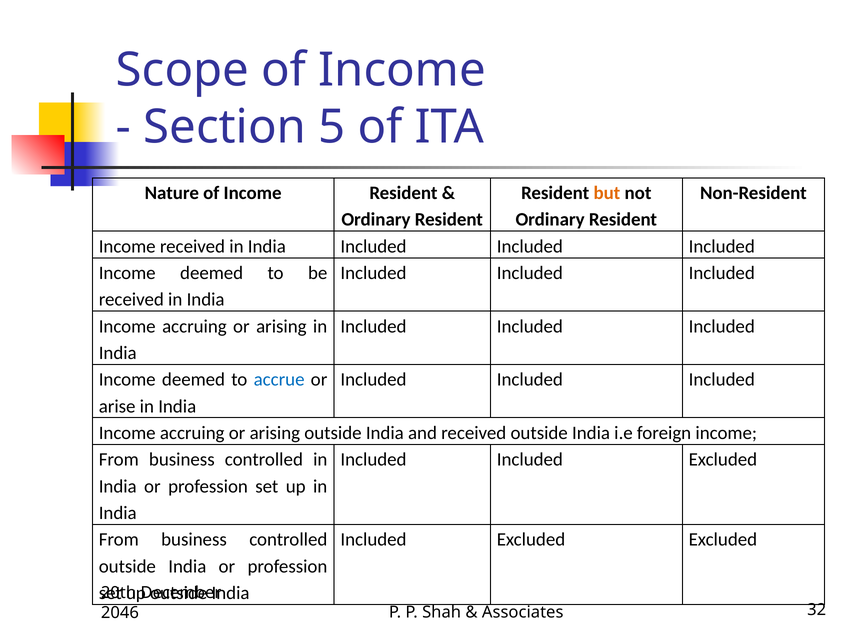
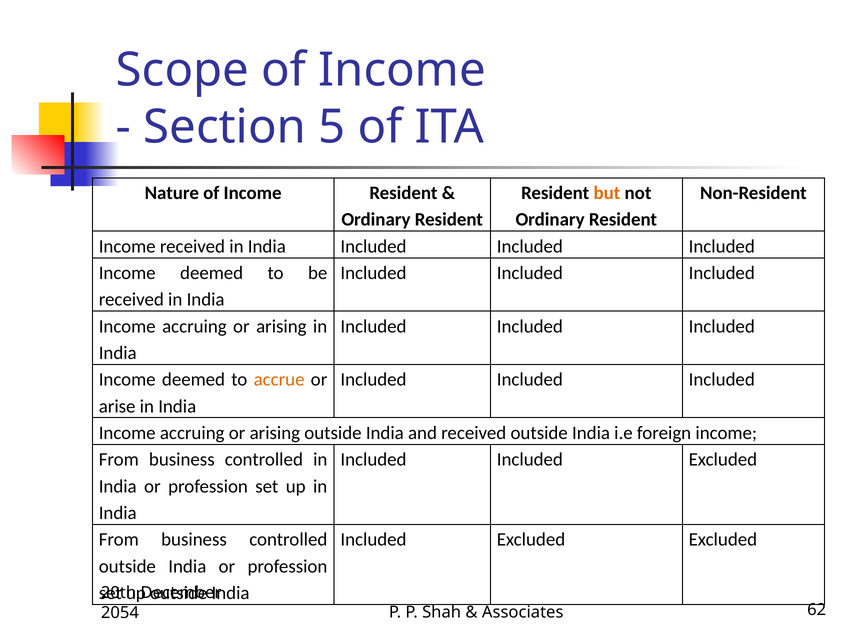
accrue colour: blue -> orange
32: 32 -> 62
2046: 2046 -> 2054
